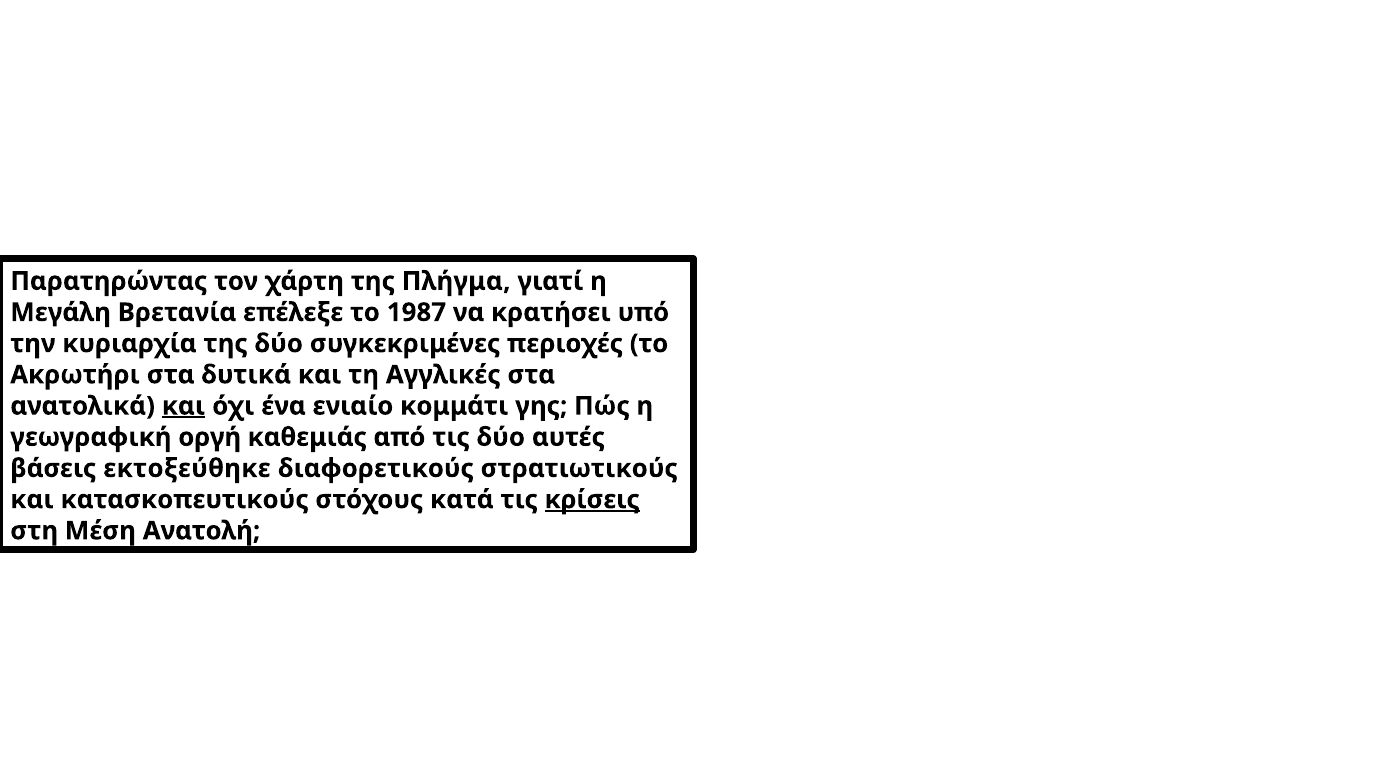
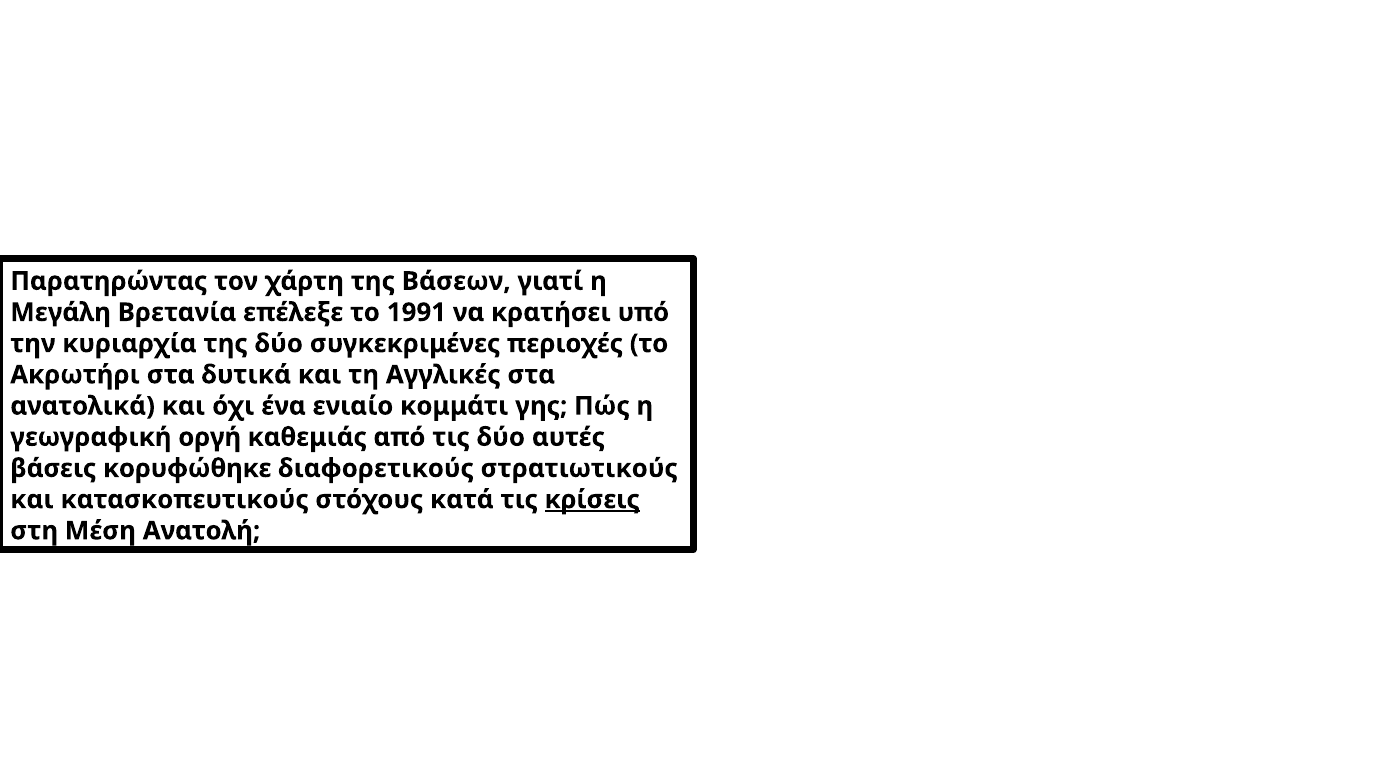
Πλήγμα: Πλήγμα -> Βάσεων
1987: 1987 -> 1991
και at (184, 406) underline: present -> none
εκτοξεύθηκε: εκτοξεύθηκε -> κορυφώθηκε
